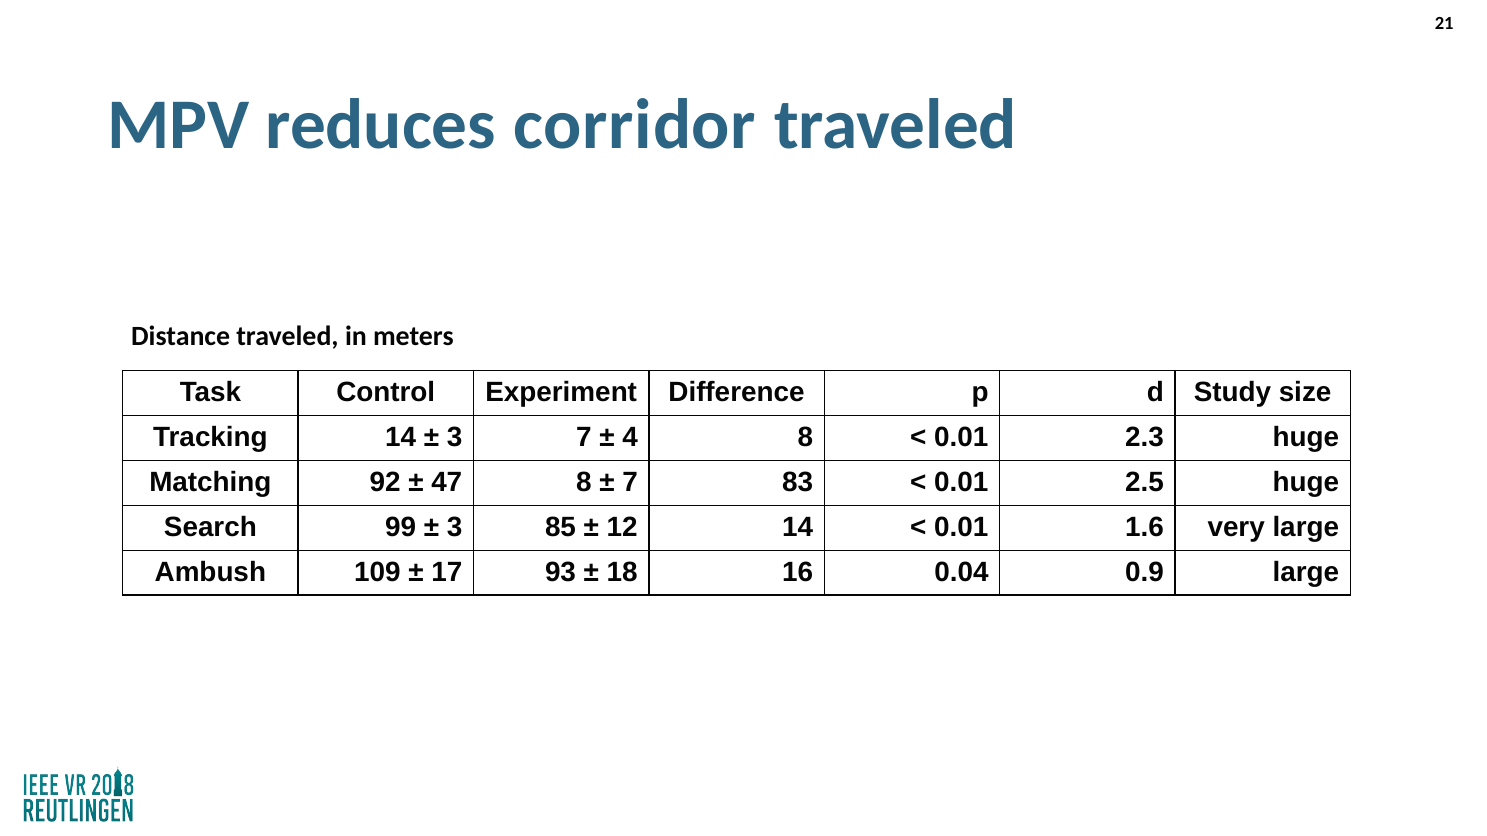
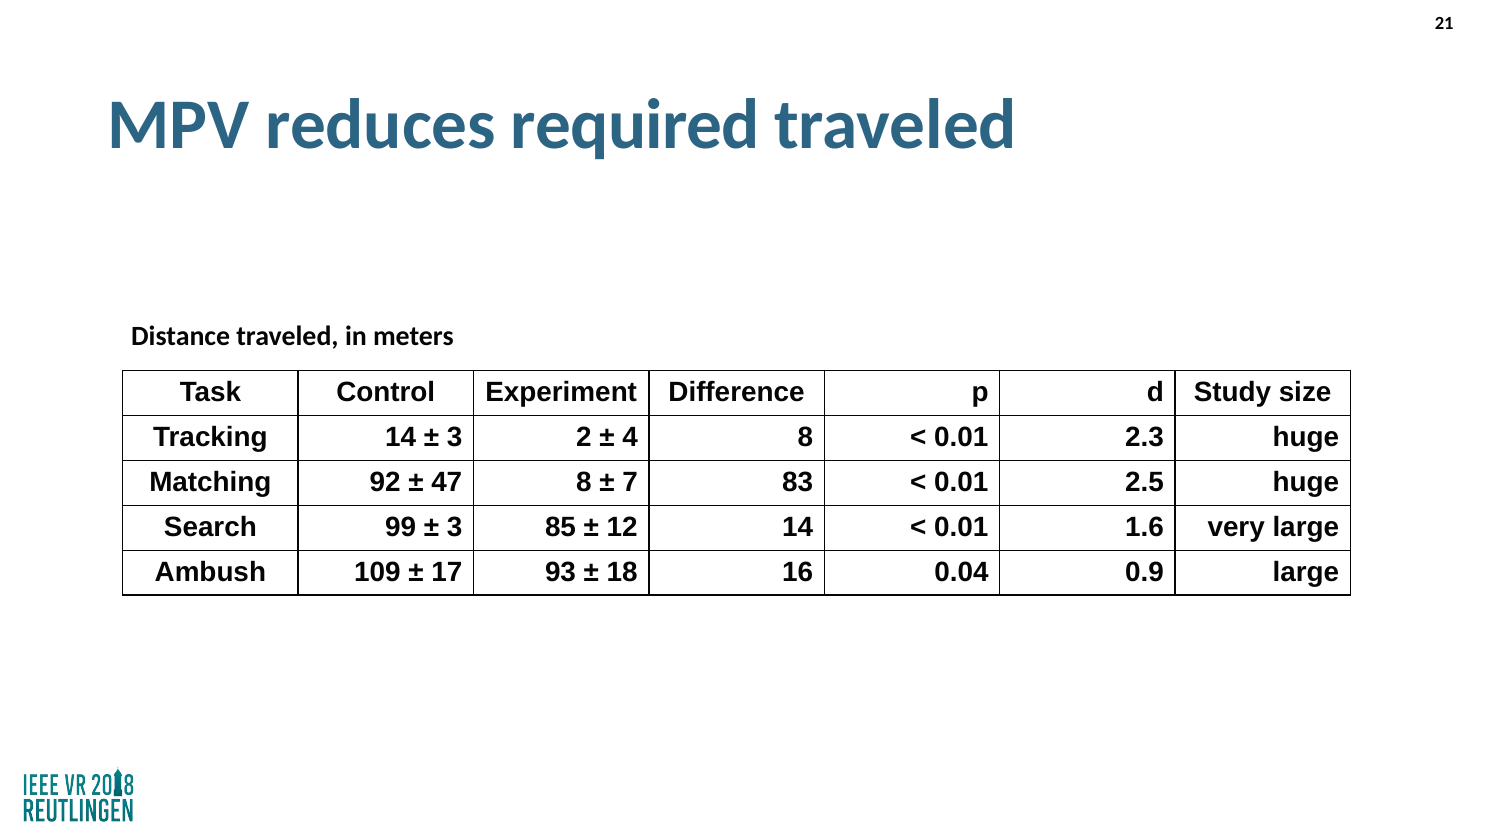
corridor: corridor -> required
3 7: 7 -> 2
